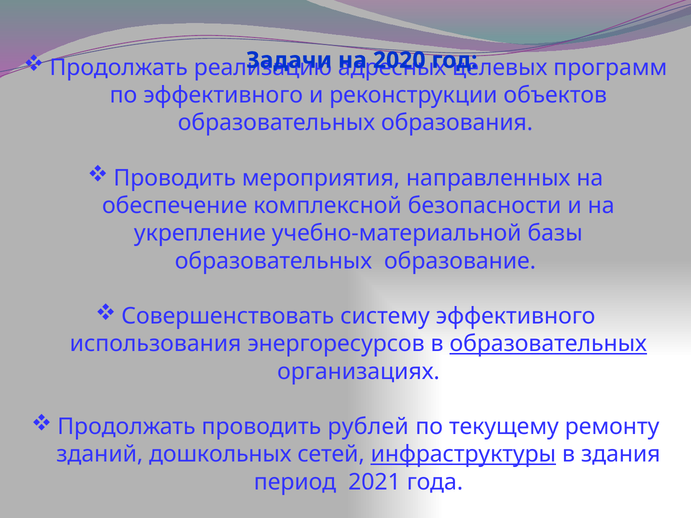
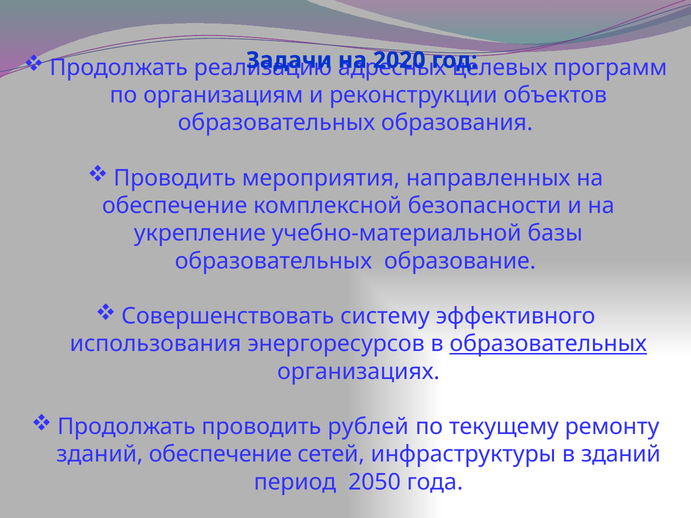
по эффективного: эффективного -> организациям
зданий дошкольных: дошкольных -> обеспечение
инфраструктуры underline: present -> none
в здания: здания -> зданий
2021: 2021 -> 2050
